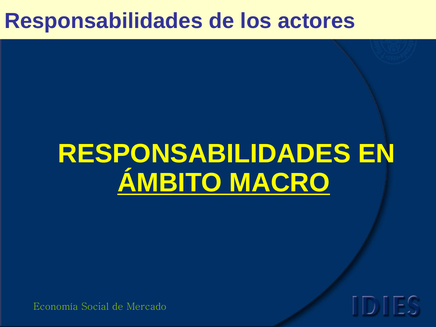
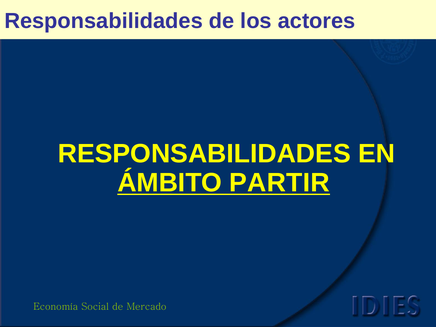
MACRO: MACRO -> PARTIR
